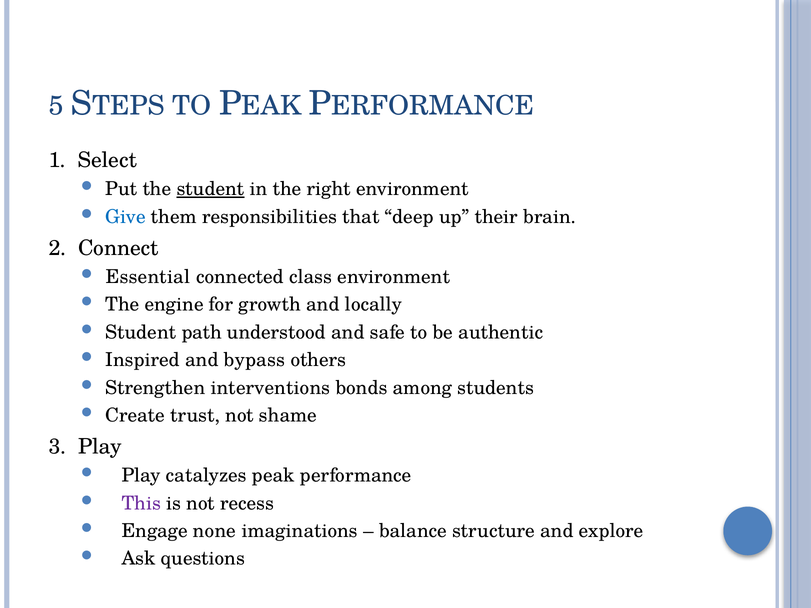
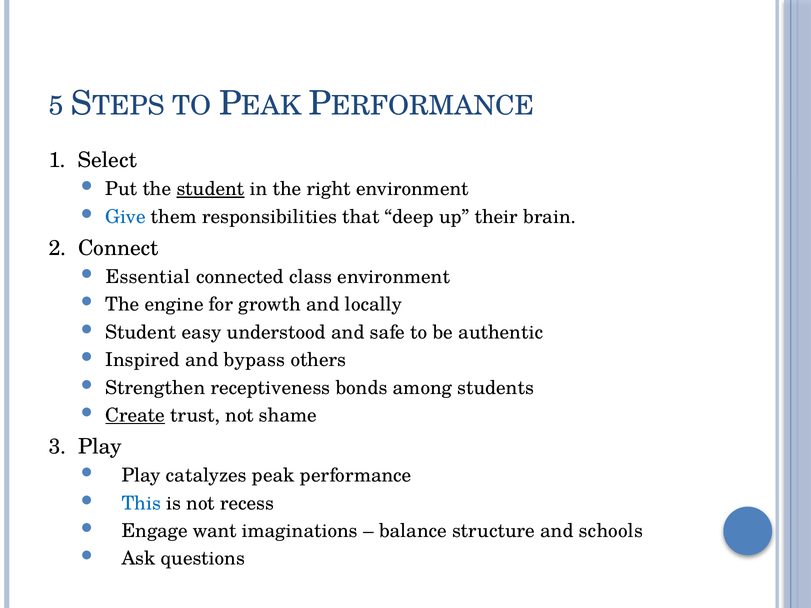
path: path -> easy
interventions: interventions -> receptiveness
Create underline: none -> present
This colour: purple -> blue
none: none -> want
explore: explore -> schools
